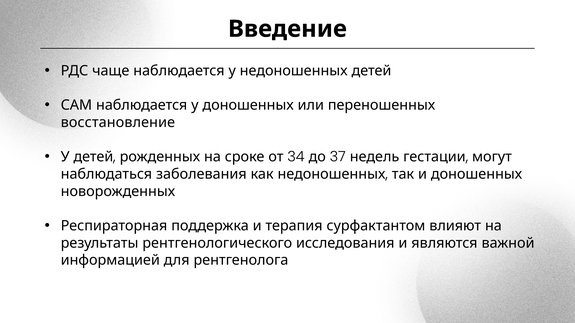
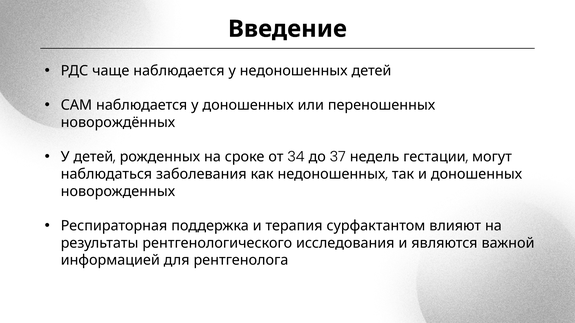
восстановление: восстановление -> новорождённых
